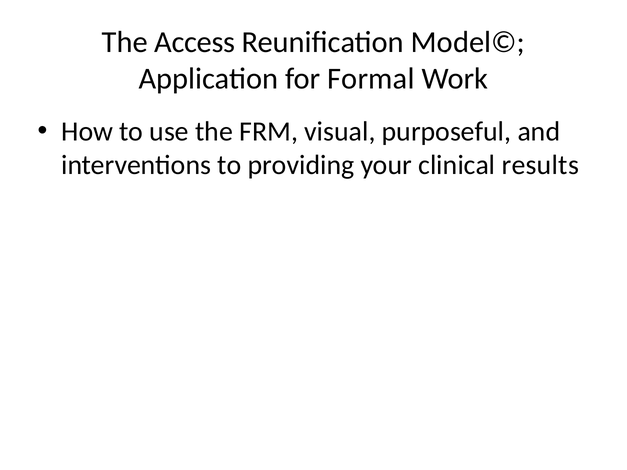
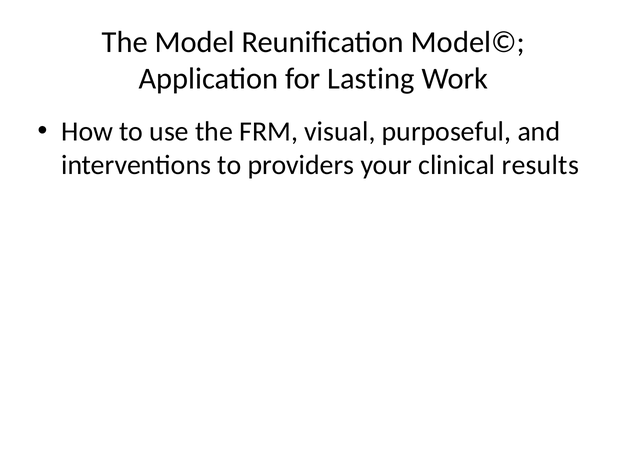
Access: Access -> Model
Formal: Formal -> Lasting
providing: providing -> providers
